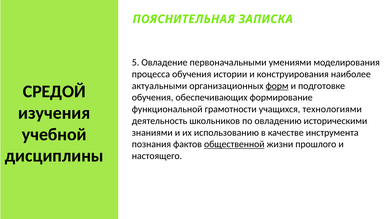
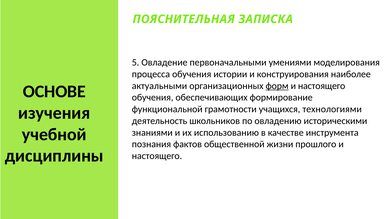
подготовке at (322, 86): подготовке -> настоящего
СРЕДОЙ: СРЕДОЙ -> ОСНОВЕ
общественной underline: present -> none
